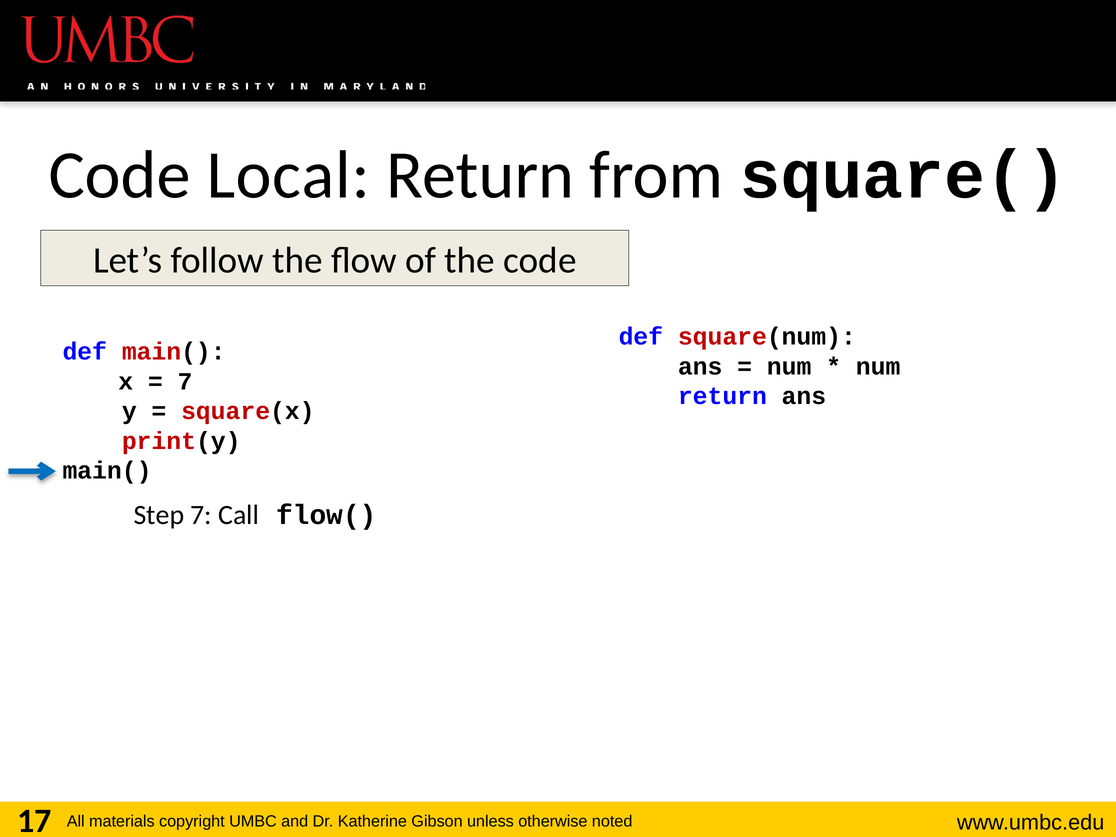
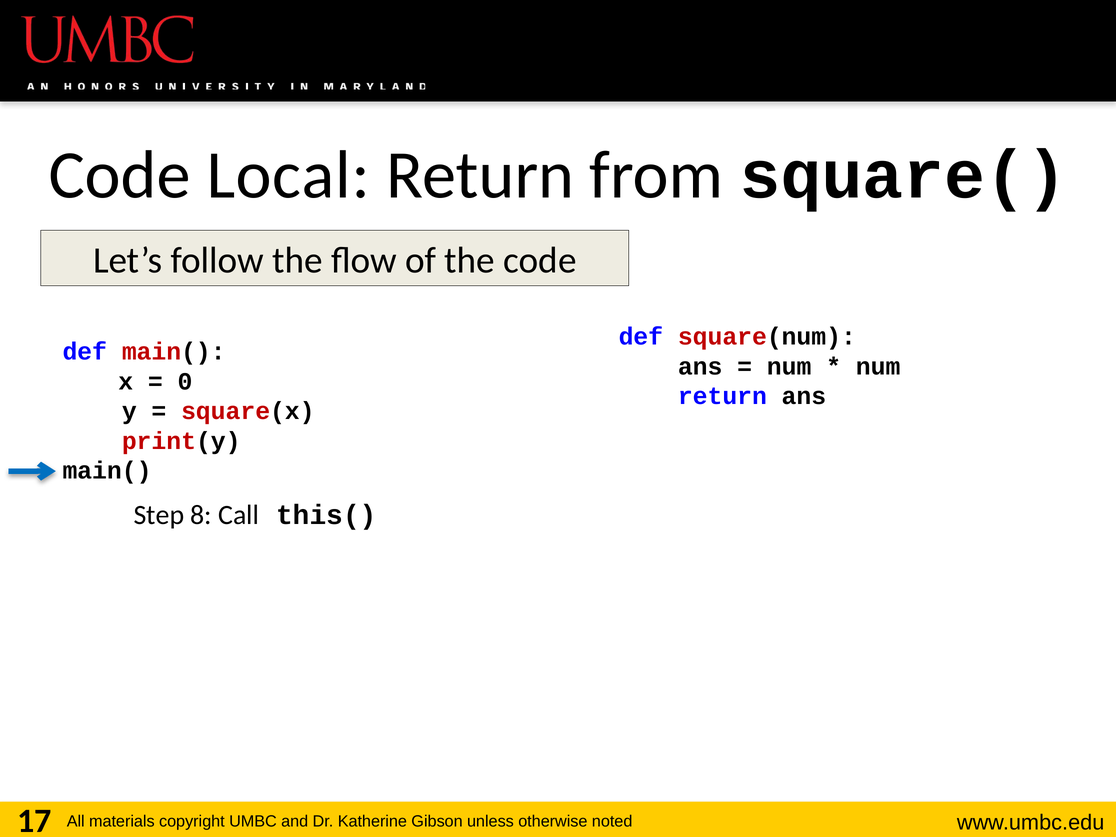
7 at (185, 381): 7 -> 0
Step 7: 7 -> 8
flow(: flow( -> this(
